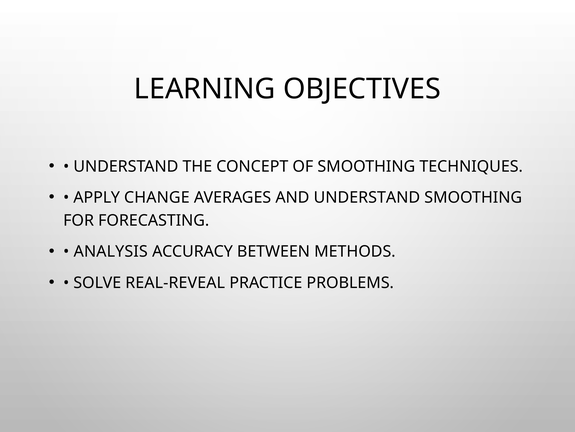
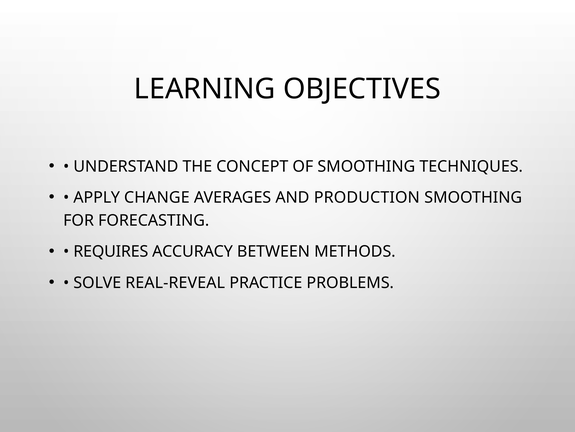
AND UNDERSTAND: UNDERSTAND -> PRODUCTION
ANALYSIS: ANALYSIS -> REQUIRES
